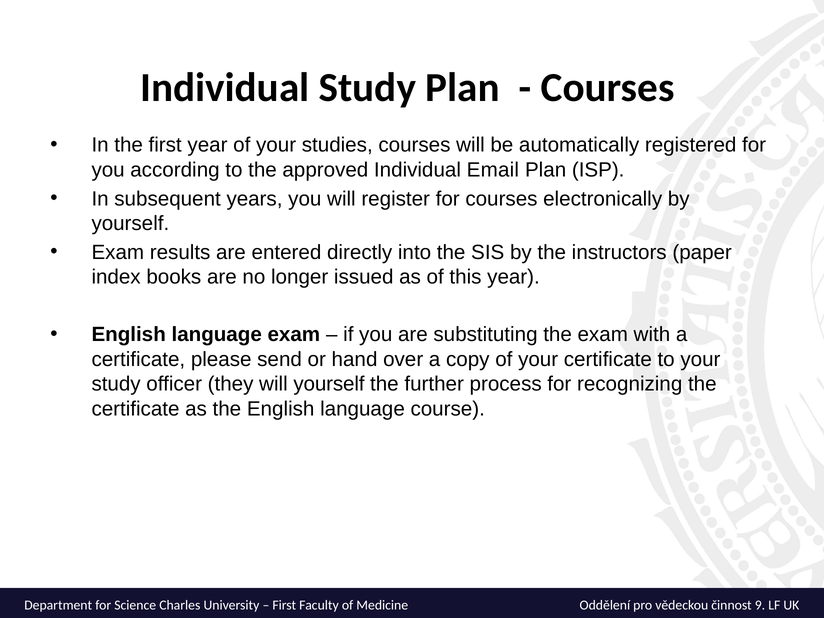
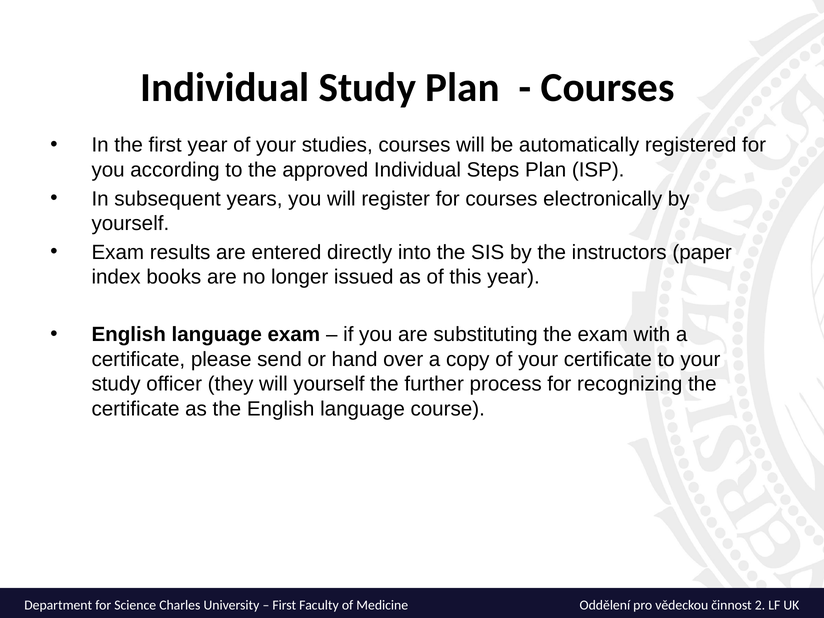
Email: Email -> Steps
9: 9 -> 2
